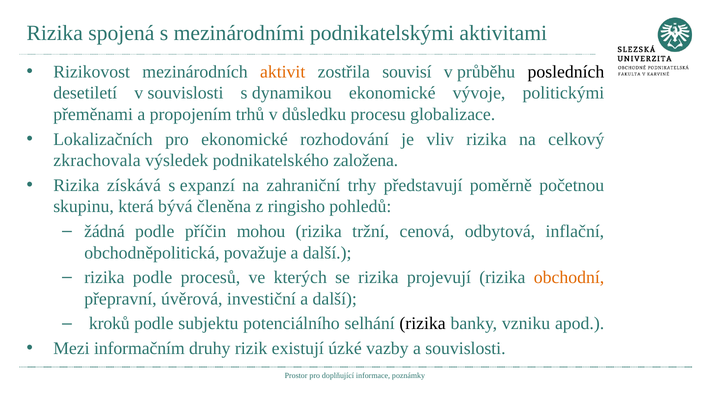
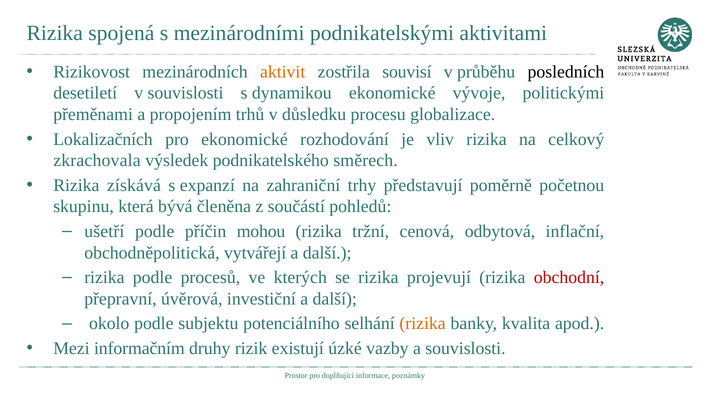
založena: založena -> směrech
ringisho: ringisho -> součástí
žádná: žádná -> ušetří
považuje: považuje -> vytvářejí
obchodní colour: orange -> red
kroků: kroků -> okolo
rizika at (423, 324) colour: black -> orange
vzniku: vzniku -> kvalita
